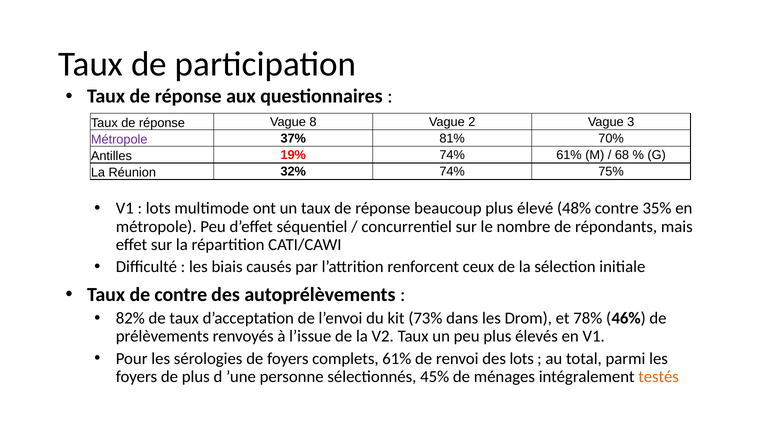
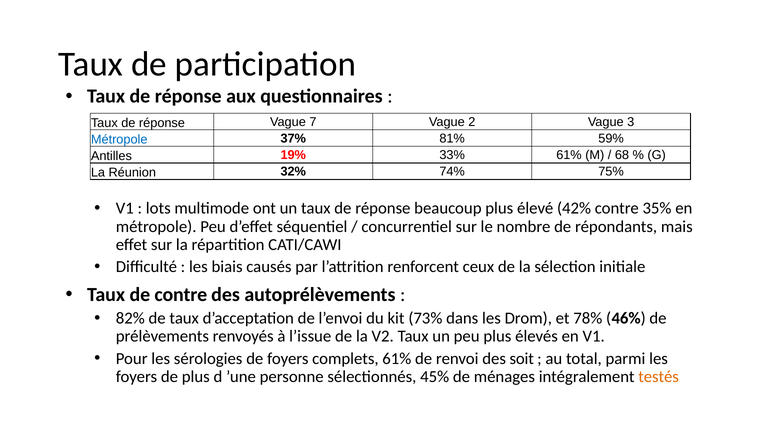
8: 8 -> 7
Métropole at (119, 139) colour: purple -> blue
70%: 70% -> 59%
19% 74%: 74% -> 33%
48%: 48% -> 42%
des lots: lots -> soit
